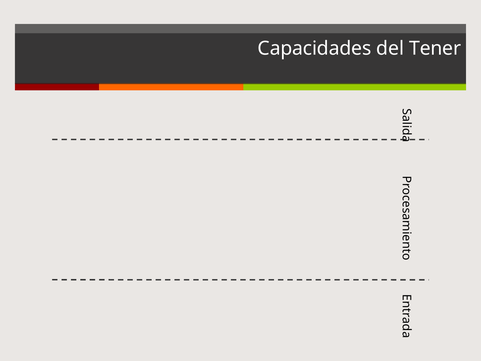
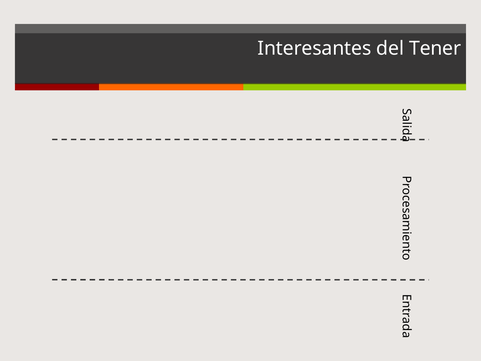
Capacidades: Capacidades -> Interesantes
